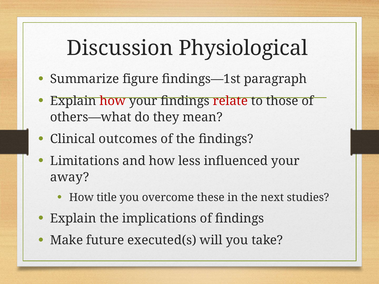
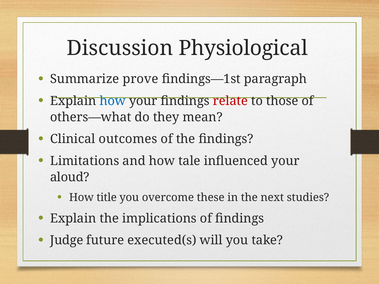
figure: figure -> prove
how at (113, 101) colour: red -> blue
less: less -> tale
away: away -> aloud
Make: Make -> Judge
